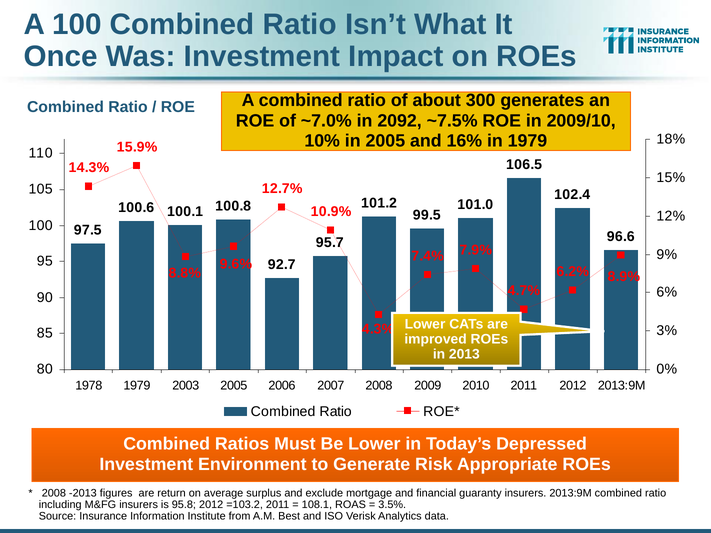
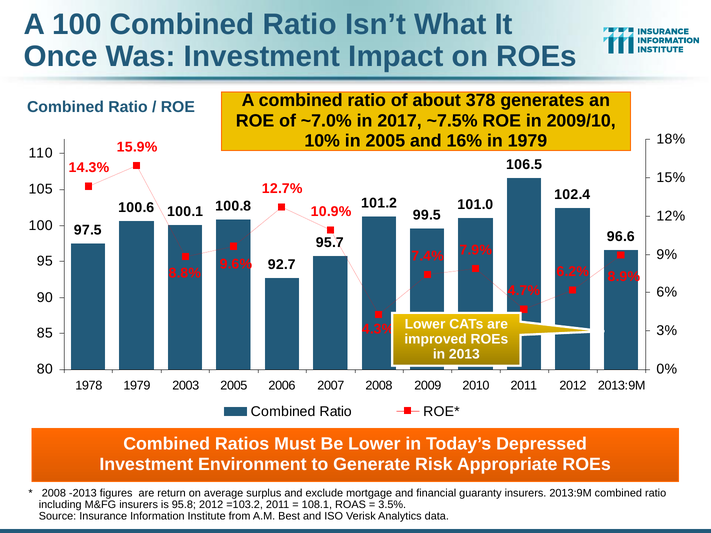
300: 300 -> 378
2092: 2092 -> 2017
